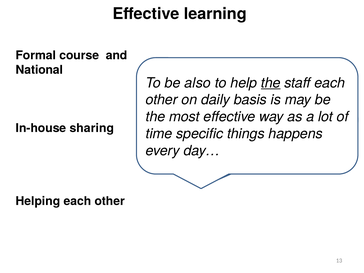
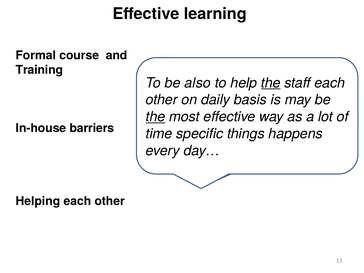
National at (39, 70): National -> Training
the at (155, 117) underline: none -> present
sharing: sharing -> barriers
